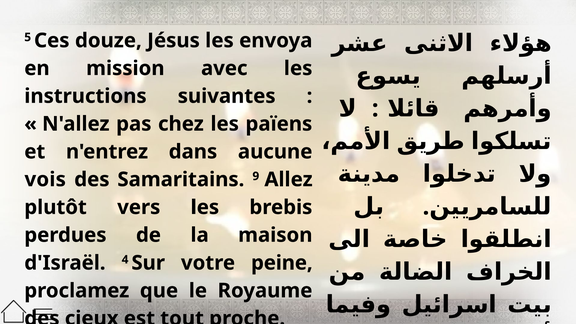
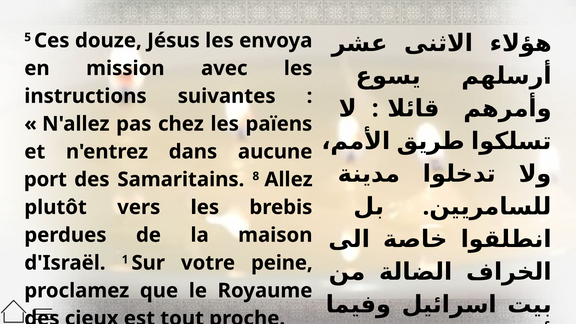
vois: vois -> port
9: 9 -> 8
4: 4 -> 1
